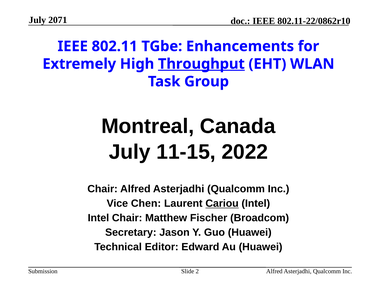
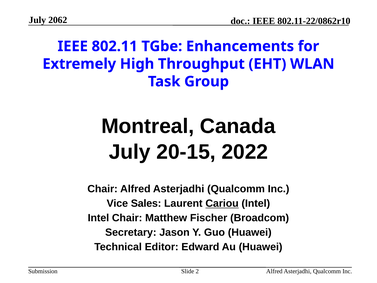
2071: 2071 -> 2062
Throughput underline: present -> none
11-15: 11-15 -> 20-15
Chen: Chen -> Sales
